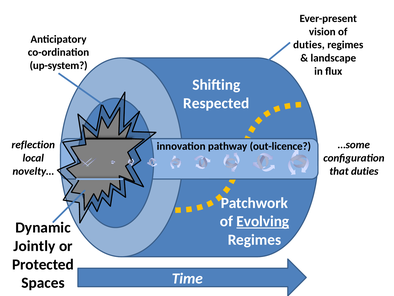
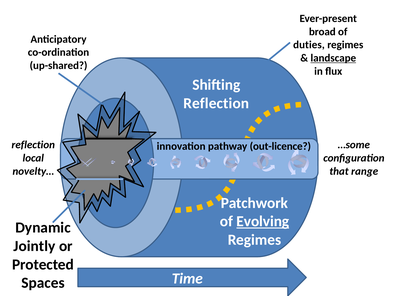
vision: vision -> broad
landscape underline: none -> present
up-system: up-system -> up-shared
Respected at (216, 103): Respected -> Reflection
that duties: duties -> range
